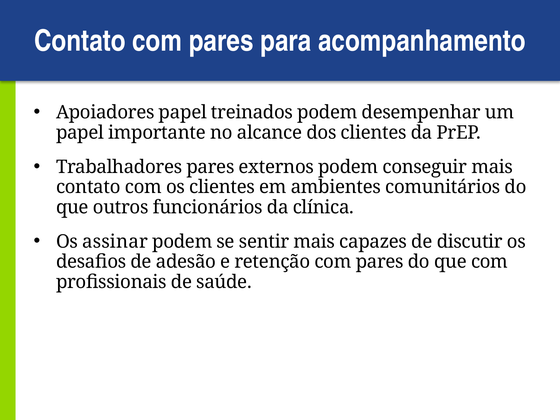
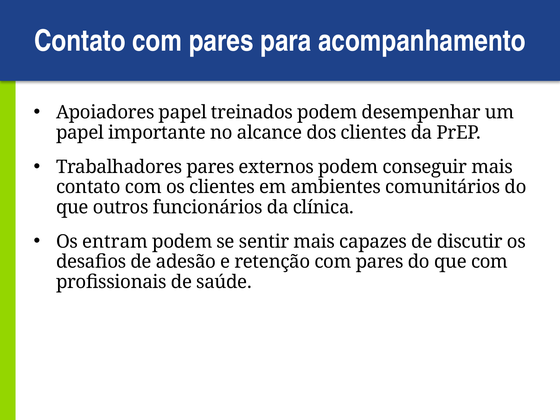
assinar: assinar -> entram
